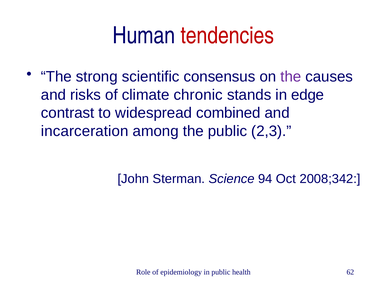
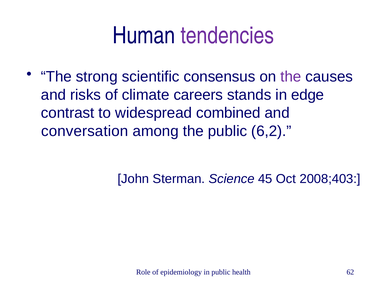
tendencies colour: red -> purple
chronic: chronic -> careers
incarceration: incarceration -> conversation
2,3: 2,3 -> 6,2
94: 94 -> 45
2008;342: 2008;342 -> 2008;403
